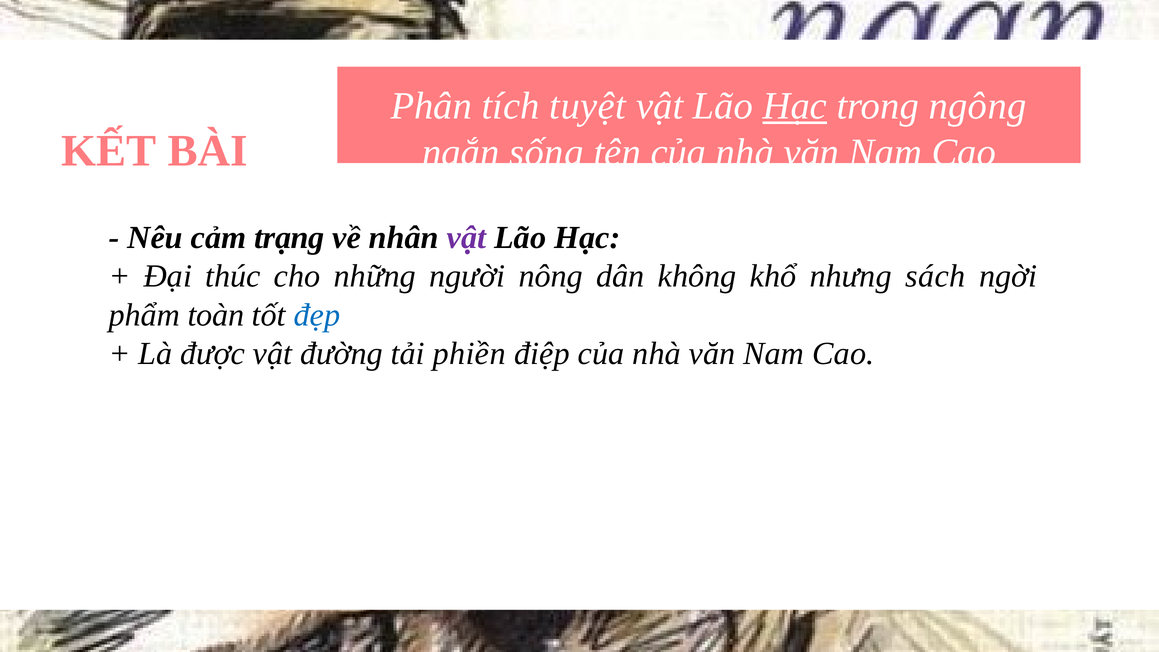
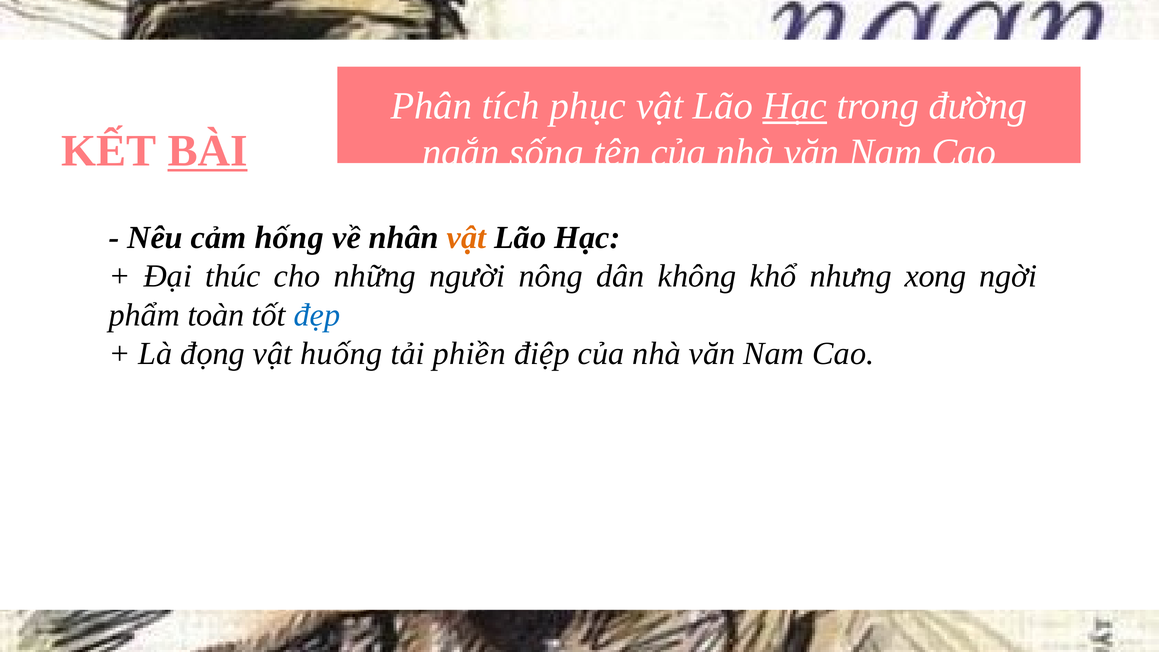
tuyệt: tuyệt -> phục
ngông: ngông -> đường
BÀI underline: none -> present
trạng: trạng -> hống
vật at (467, 238) colour: purple -> orange
sách: sách -> xong
được: được -> đọng
đường: đường -> huống
